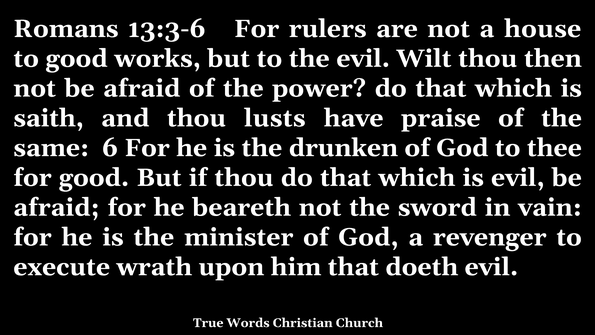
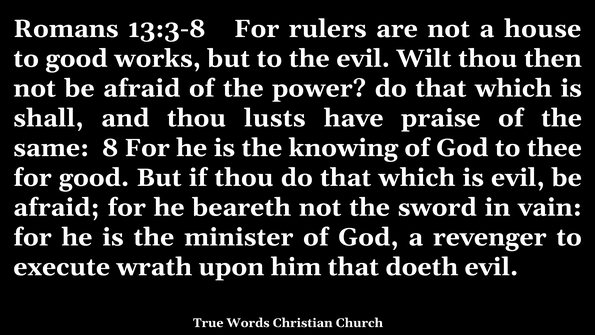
13:3-6: 13:3-6 -> 13:3-8
saith: saith -> shall
6: 6 -> 8
drunken: drunken -> knowing
